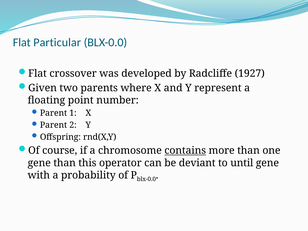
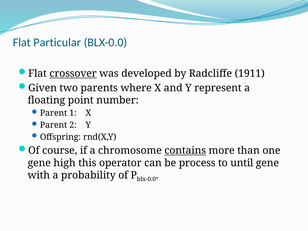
crossover underline: none -> present
1927: 1927 -> 1911
gene than: than -> high
deviant: deviant -> process
